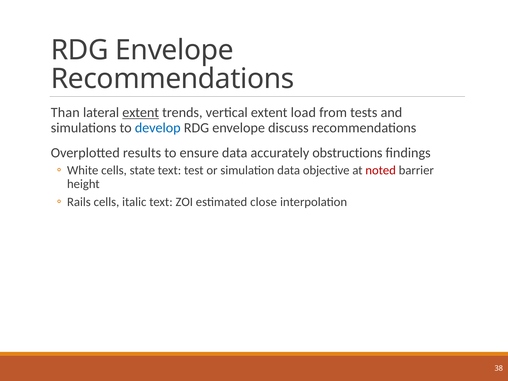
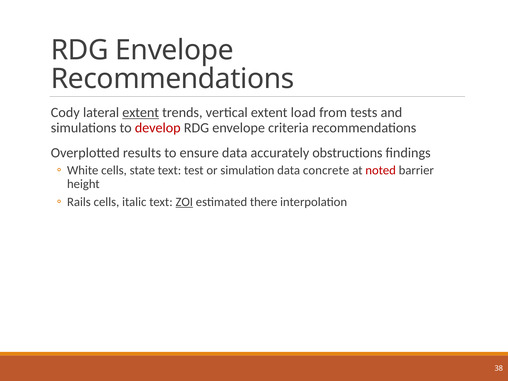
Than: Than -> Cody
develop colour: blue -> red
discuss: discuss -> criteria
objective: objective -> concrete
ZOI underline: none -> present
close: close -> there
